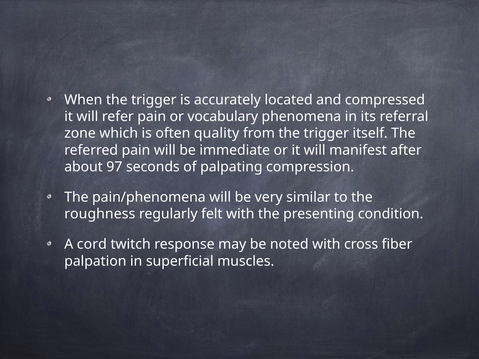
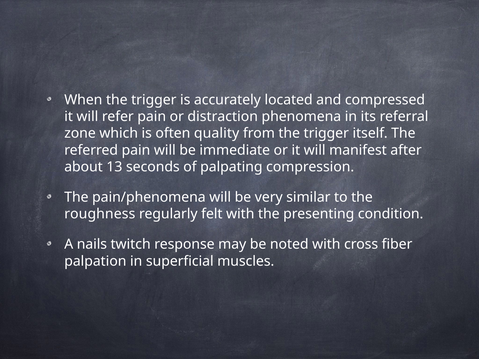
vocabulary: vocabulary -> distraction
97: 97 -> 13
cord: cord -> nails
